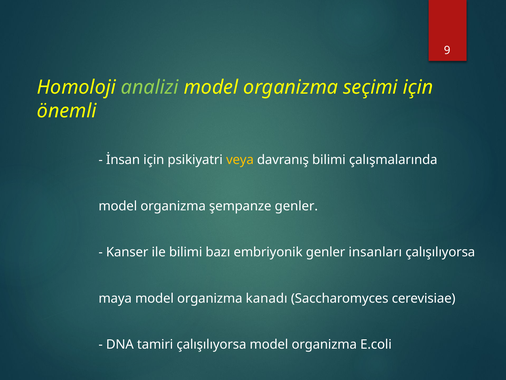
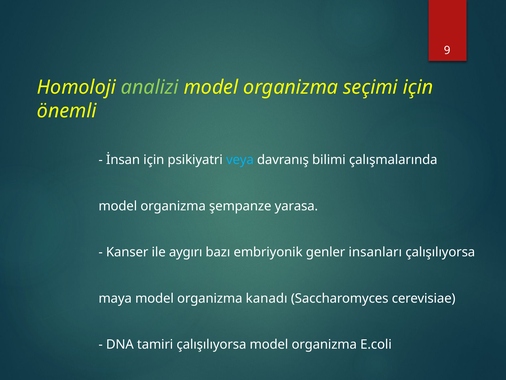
veya colour: yellow -> light blue
şempanze genler: genler -> yarasa
ile bilimi: bilimi -> aygırı
